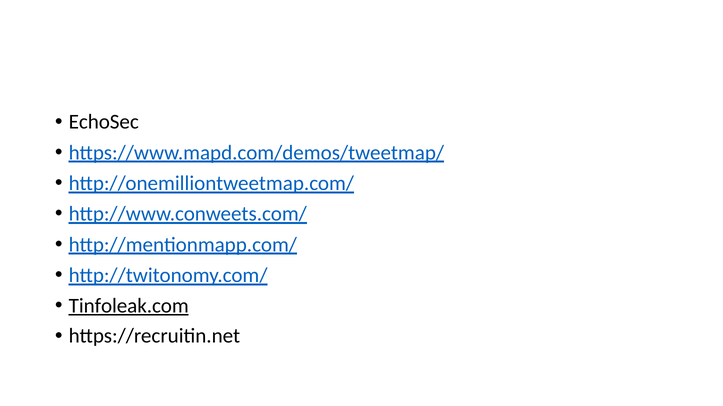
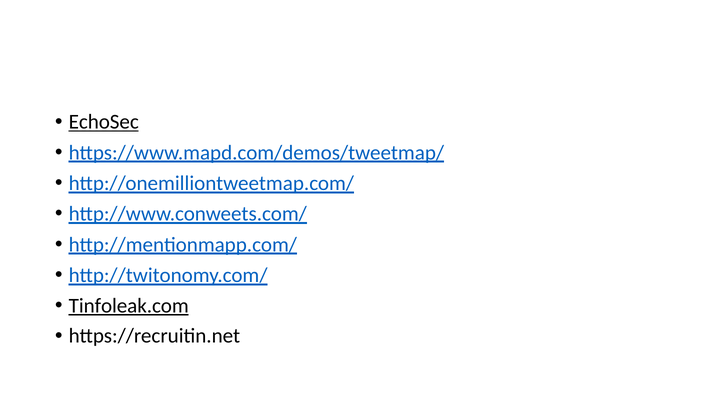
EchoSec underline: none -> present
